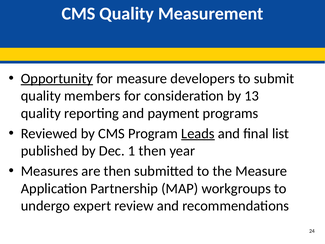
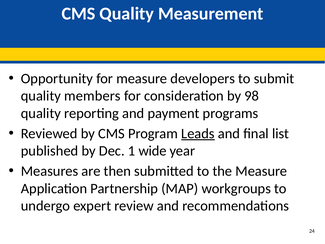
Opportunity underline: present -> none
13: 13 -> 98
1 then: then -> wide
